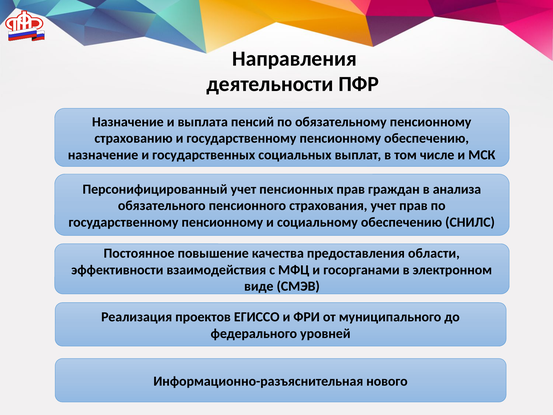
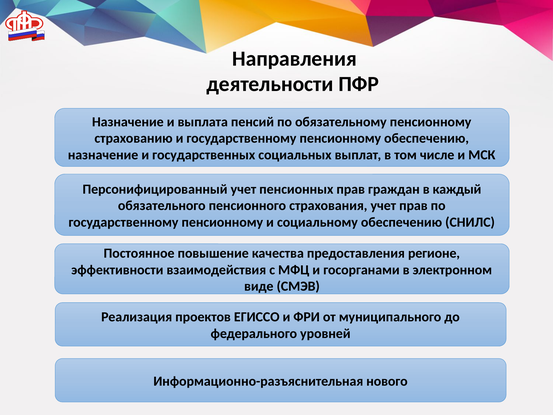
анализа: анализа -> каждый
области: области -> регионе
